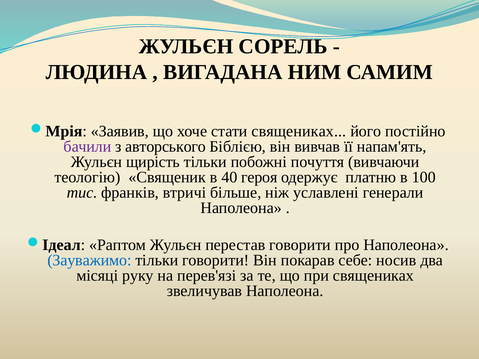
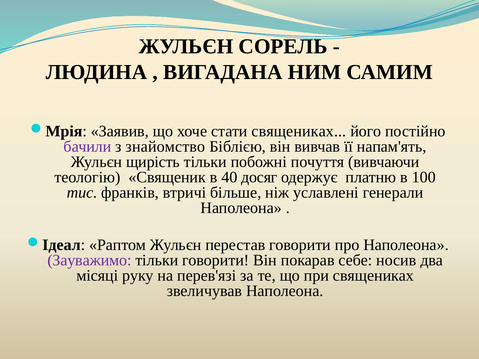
авторського: авторського -> знайомство
героя: героя -> досяг
Зауважимо colour: blue -> purple
